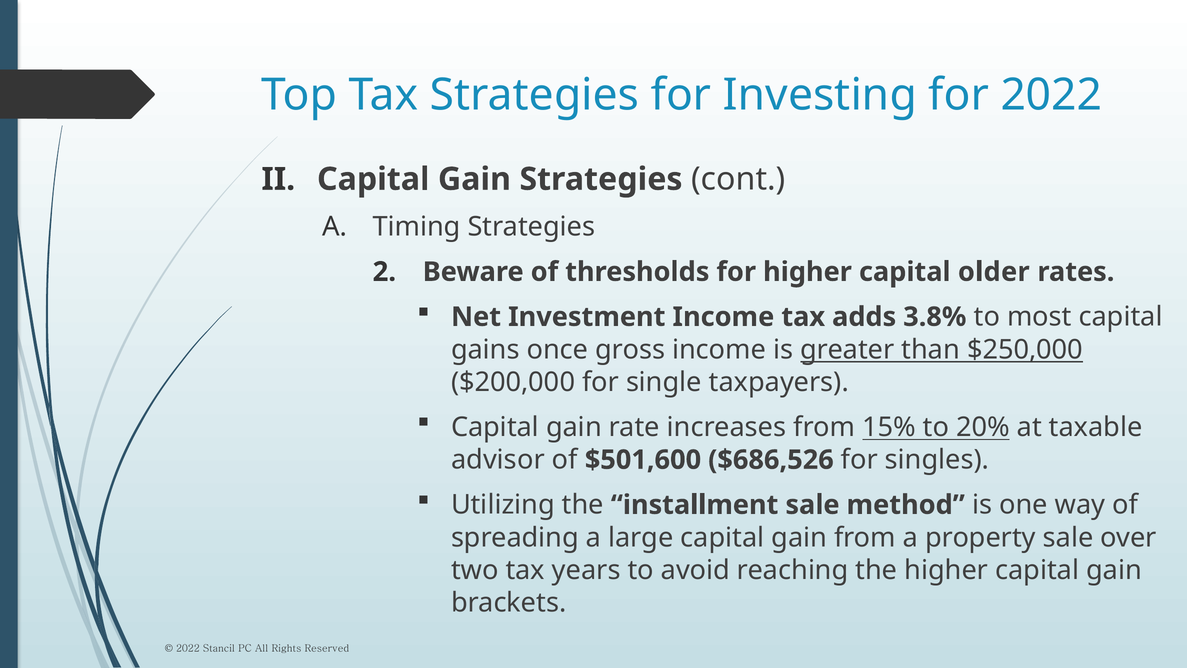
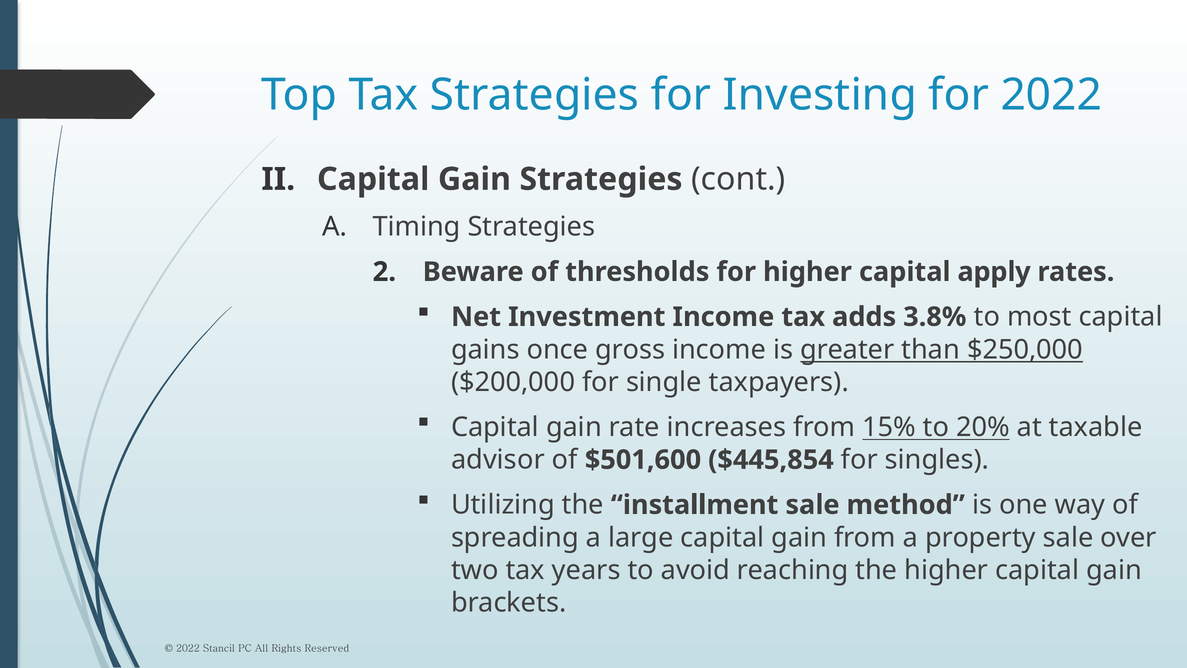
older: older -> apply
$686,526: $686,526 -> $445,854
